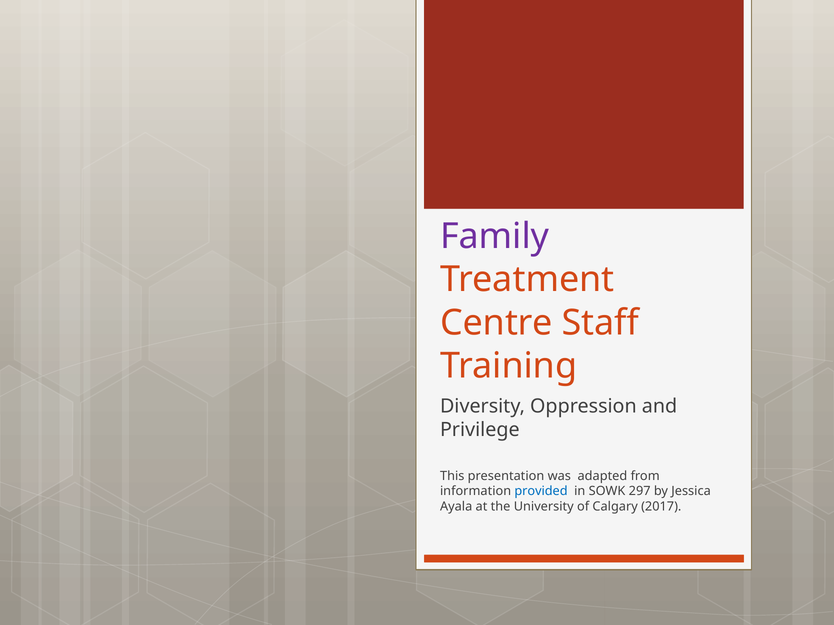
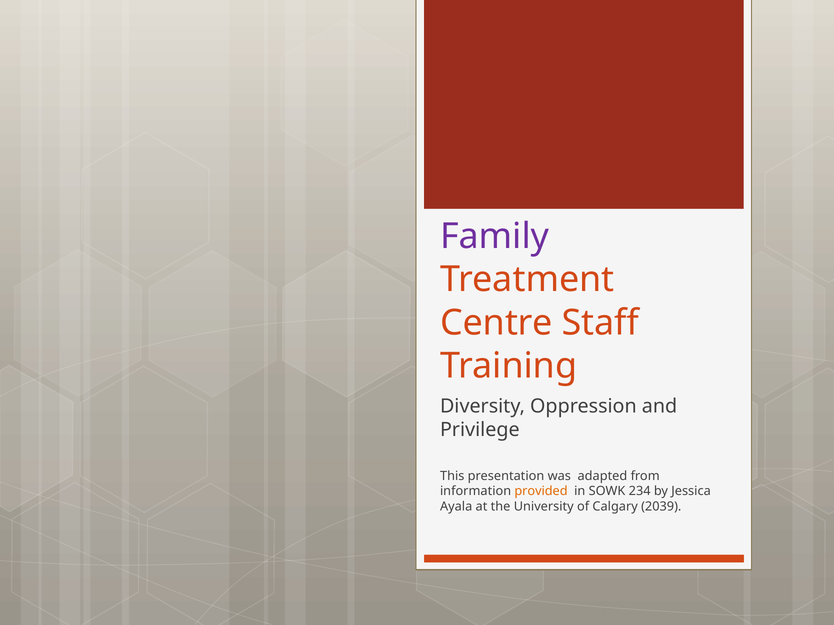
provided colour: blue -> orange
297: 297 -> 234
2017: 2017 -> 2039
